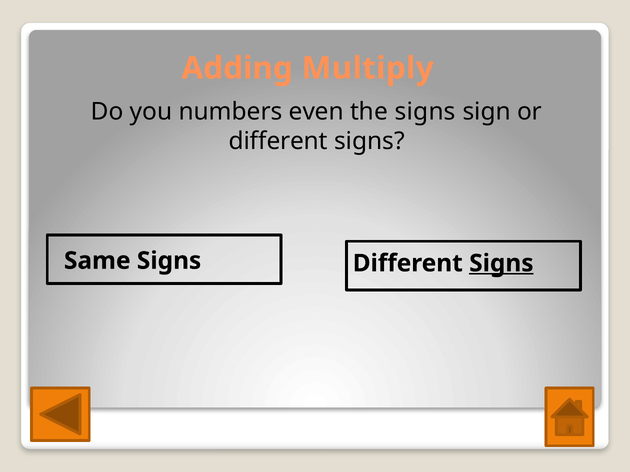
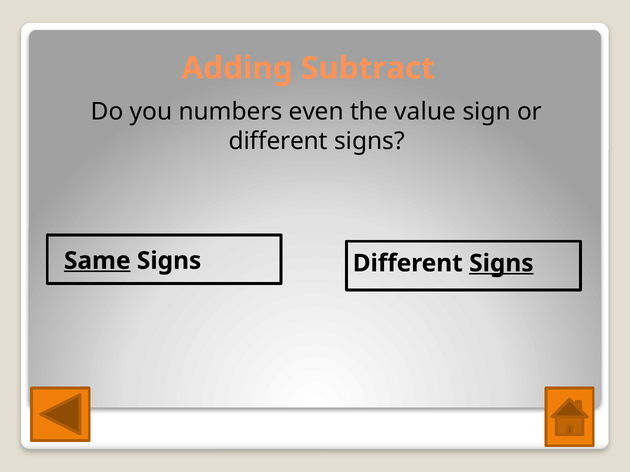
Multiply: Multiply -> Subtract
the signs: signs -> value
Same underline: none -> present
